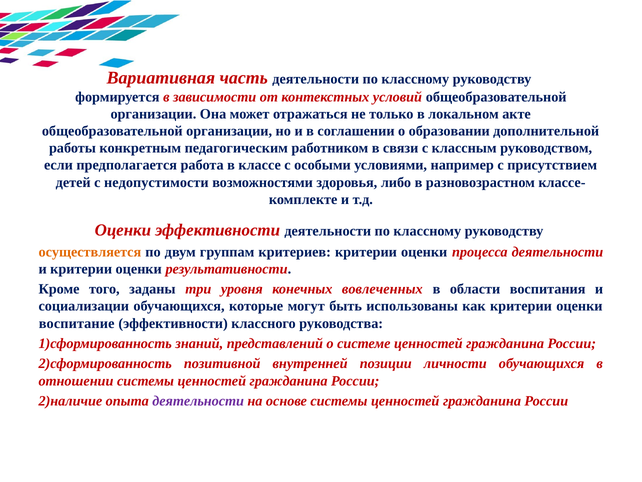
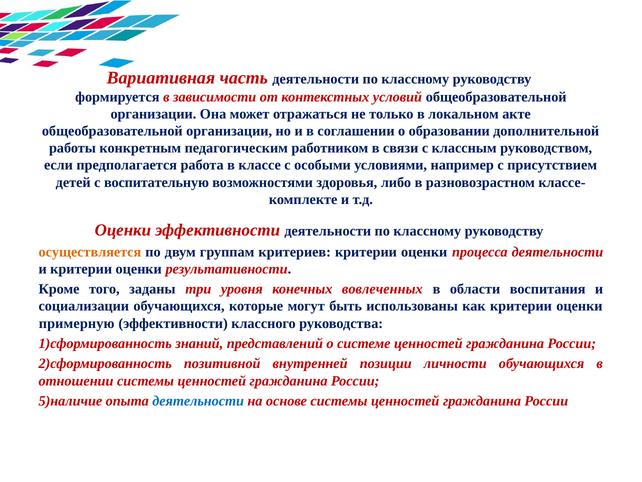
недопустимости: недопустимости -> воспитательную
воспитание: воспитание -> примерную
2)наличие: 2)наличие -> 5)наличие
деятельности at (198, 401) colour: purple -> blue
